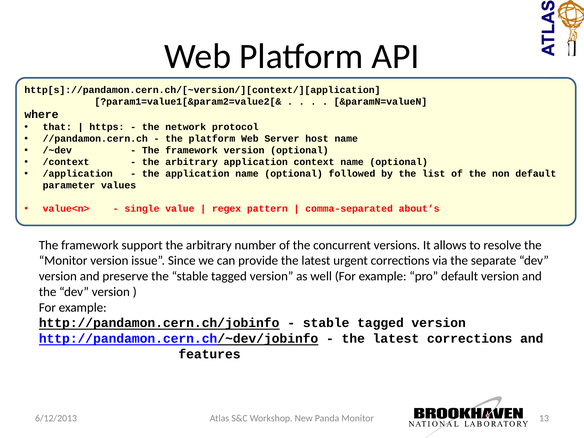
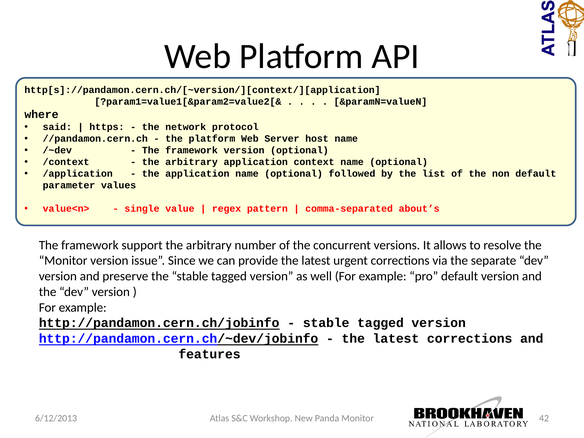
that: that -> said
13: 13 -> 42
